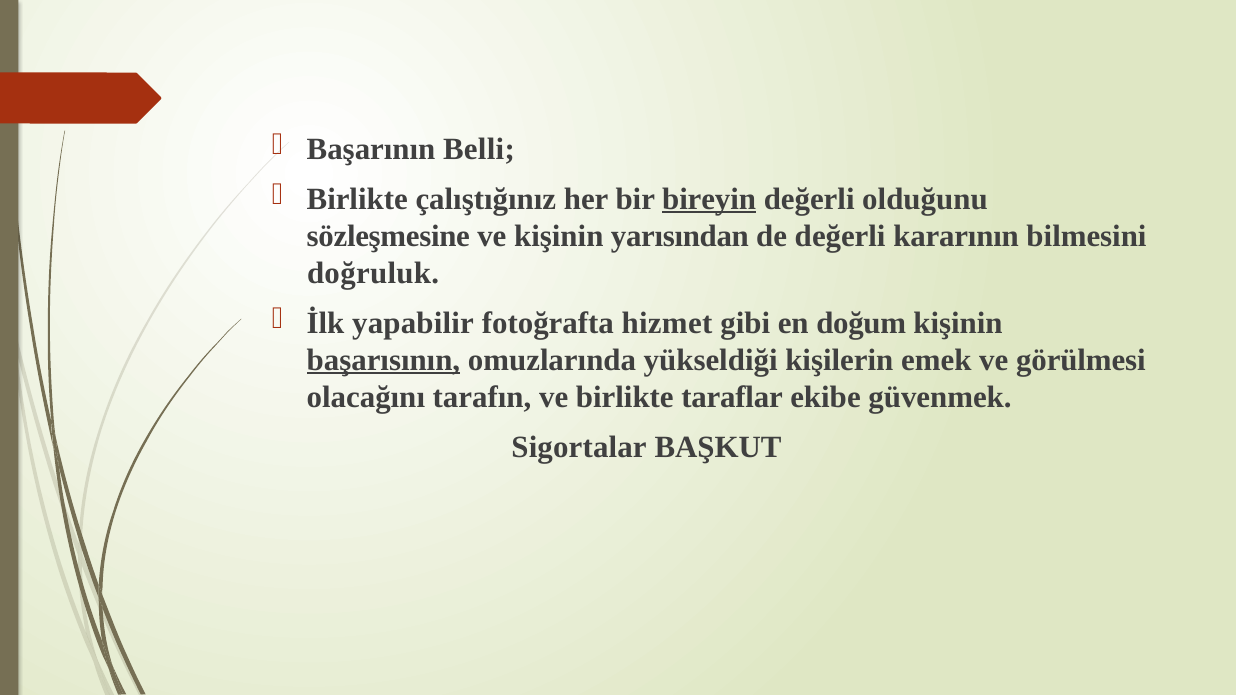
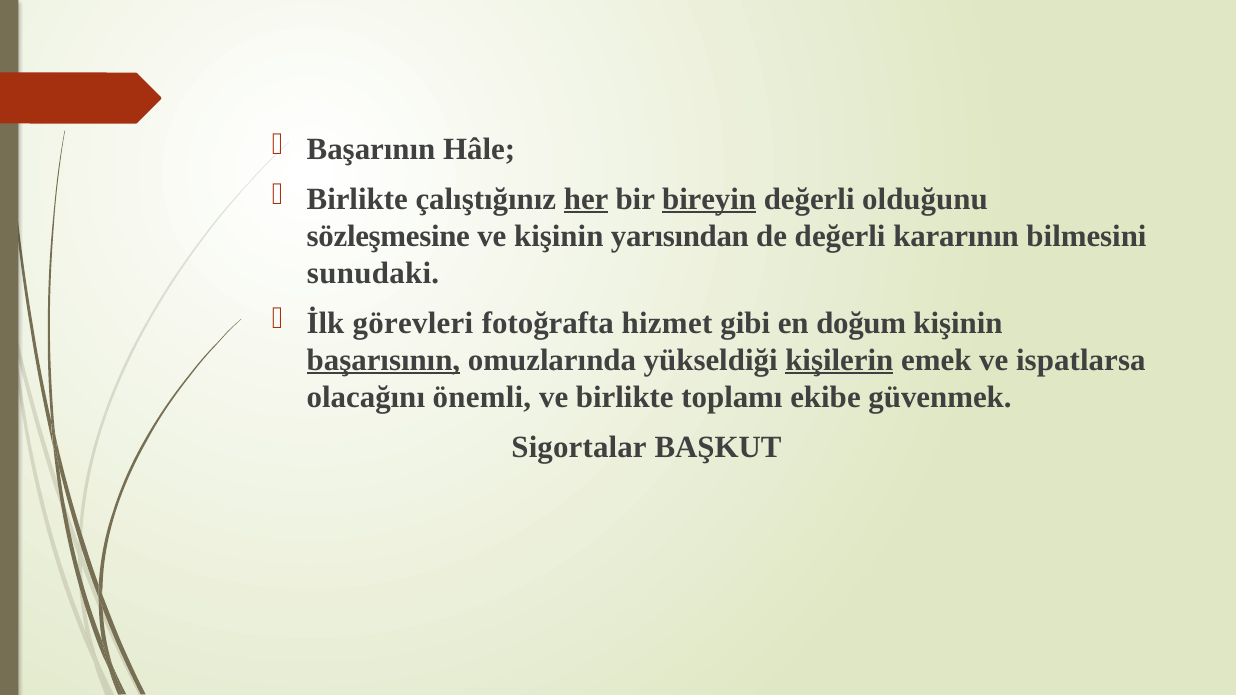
Belli: Belli -> Hâle
her underline: none -> present
doğruluk: doğruluk -> sunudaki
yapabilir: yapabilir -> görevleri
kişilerin underline: none -> present
görülmesi: görülmesi -> ispatlarsa
tarafın: tarafın -> önemli
taraflar: taraflar -> toplamı
